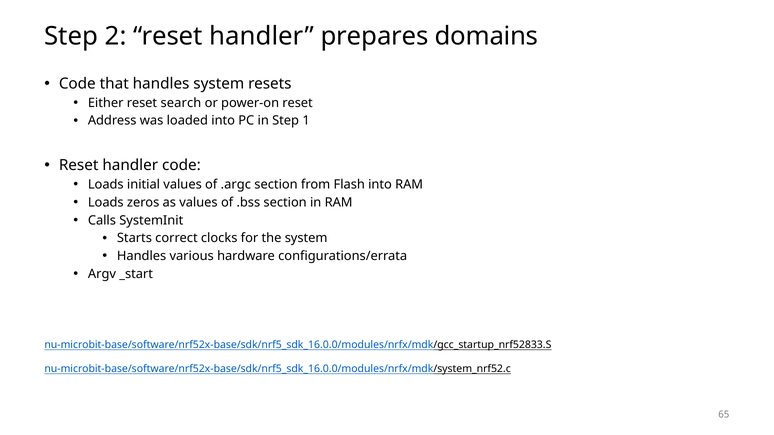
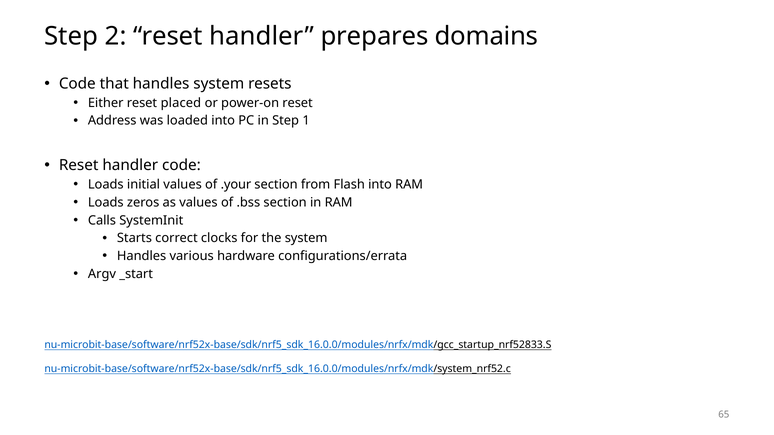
search: search -> placed
.argc: .argc -> .your
